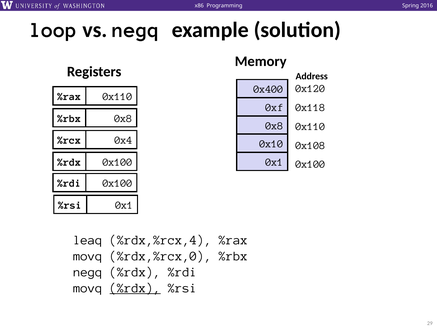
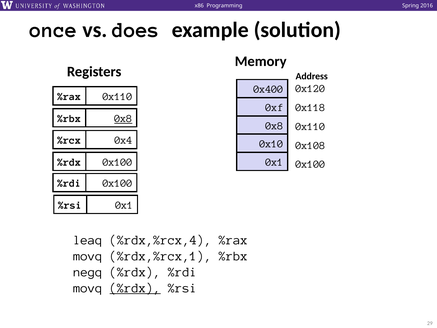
loop: loop -> once
vs negq: negq -> does
0x8 at (123, 118) underline: none -> present
%rdx,%rcx,0: %rdx,%rcx,0 -> %rdx,%rcx,1
